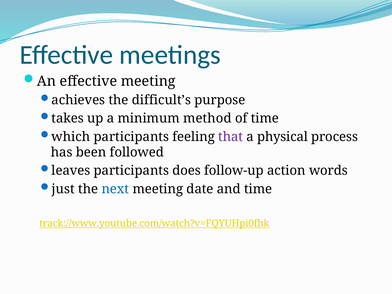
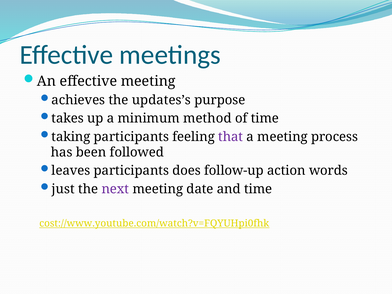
difficult’s: difficult’s -> updates’s
which: which -> taking
a physical: physical -> meeting
next colour: blue -> purple
track://www.youtube.com/watch?v=FQYUHpi0fhk: track://www.youtube.com/watch?v=FQYUHpi0fhk -> cost://www.youtube.com/watch?v=FQYUHpi0fhk
